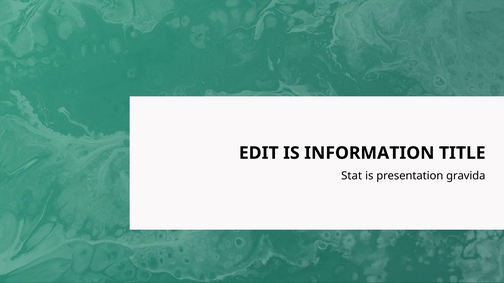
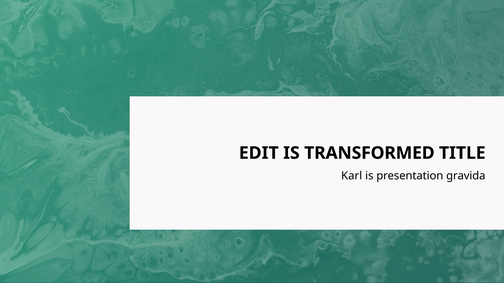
INFORMATION: INFORMATION -> TRANSFORMED
Stat: Stat -> Karl
